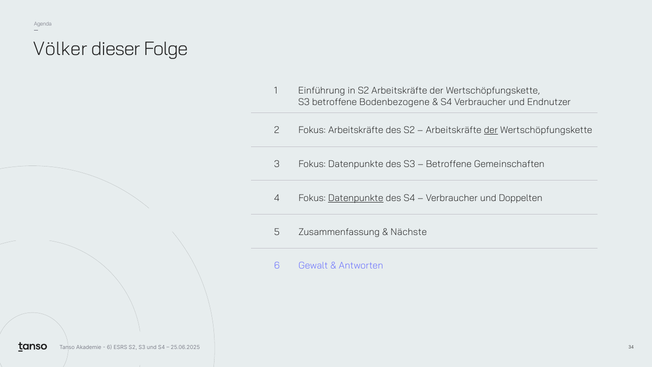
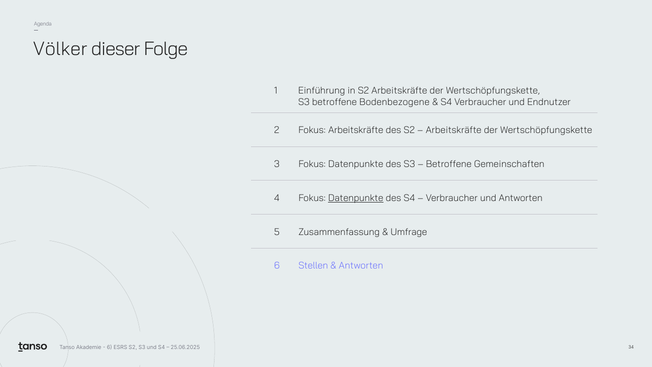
der at (491, 130) underline: present -> none
und Doppelten: Doppelten -> Antworten
Nächste: Nächste -> Umfrage
Gewalt: Gewalt -> Stellen
